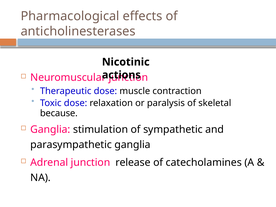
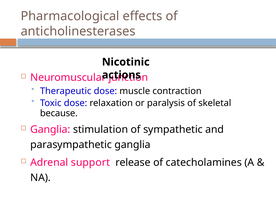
Adrenal junction: junction -> support
